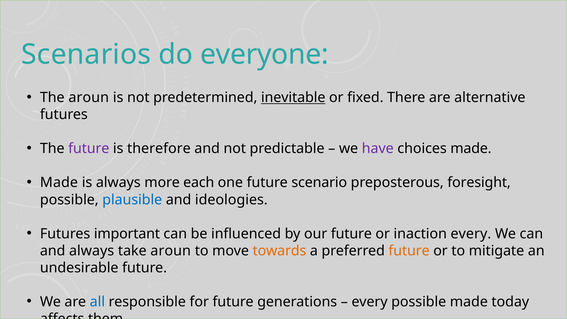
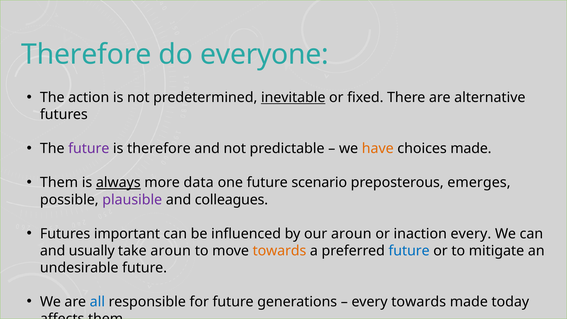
Scenarios at (86, 54): Scenarios -> Therefore
The aroun: aroun -> action
have colour: purple -> orange
Made at (59, 183): Made -> Them
always at (118, 183) underline: none -> present
each: each -> data
foresight: foresight -> emerges
plausible colour: blue -> purple
ideologies: ideologies -> colleagues
our future: future -> aroun
and always: always -> usually
future at (409, 251) colour: orange -> blue
every possible: possible -> towards
